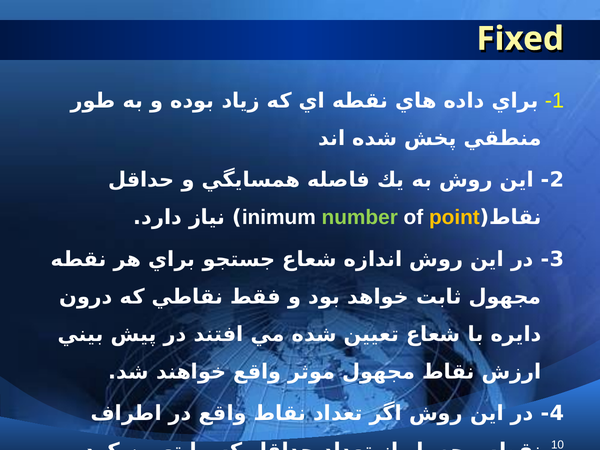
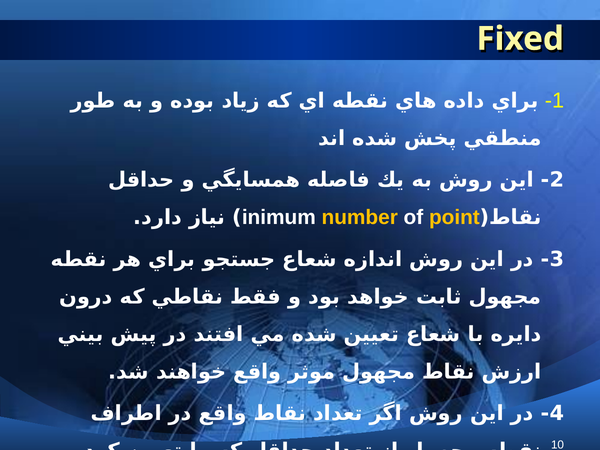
number colour: light green -> yellow
